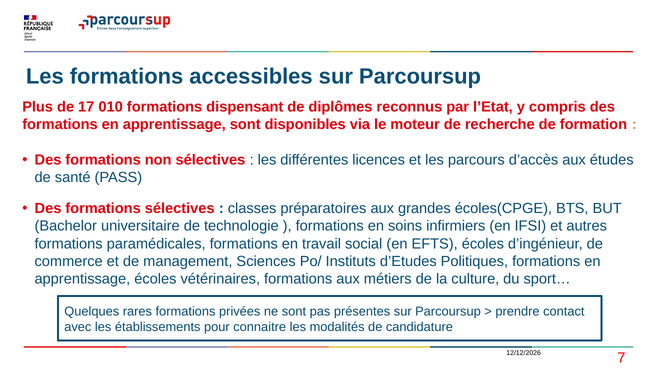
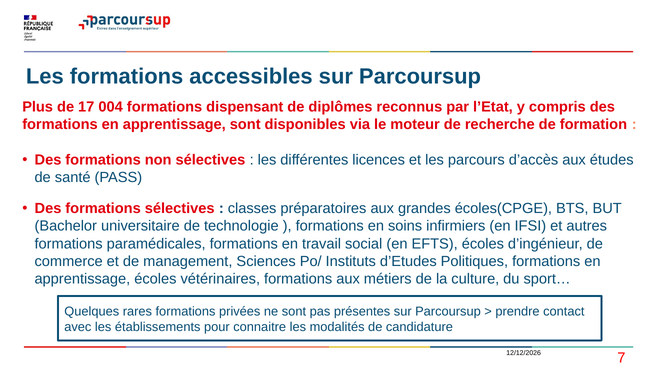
010: 010 -> 004
